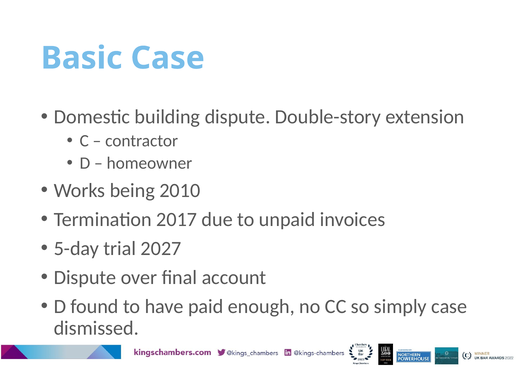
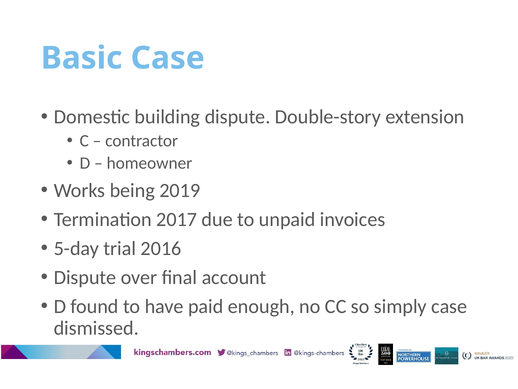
2010: 2010 -> 2019
2027: 2027 -> 2016
